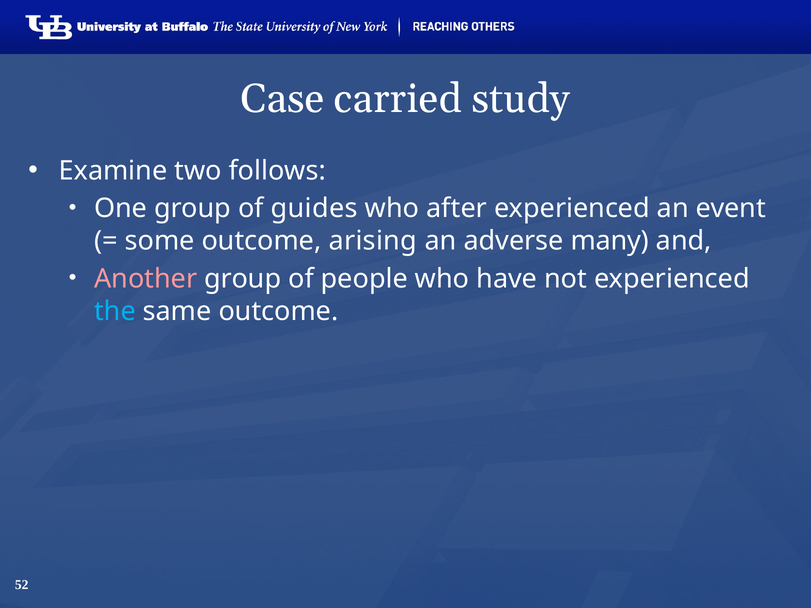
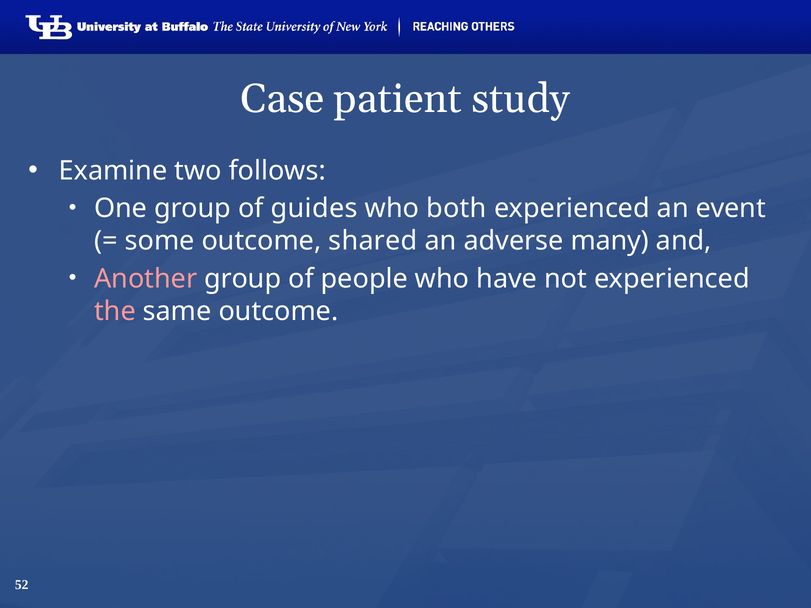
carried: carried -> patient
after: after -> both
arising: arising -> shared
the colour: light blue -> pink
